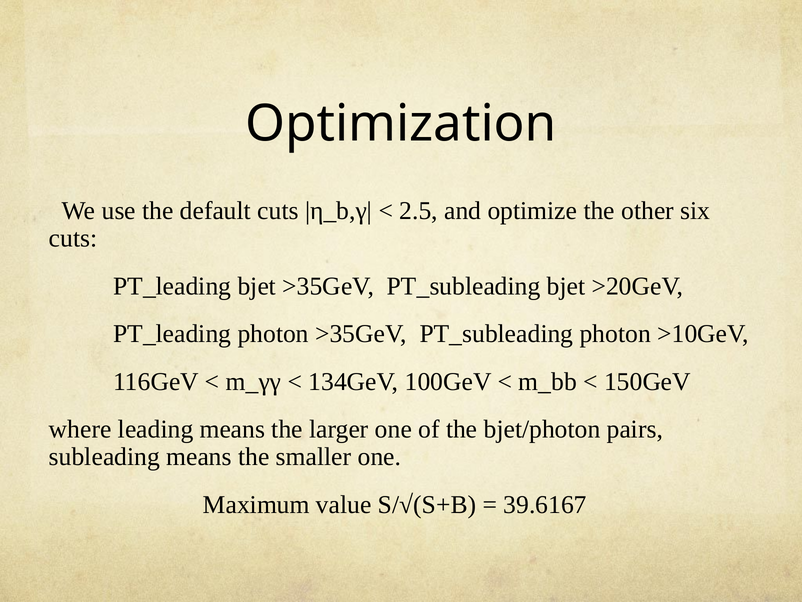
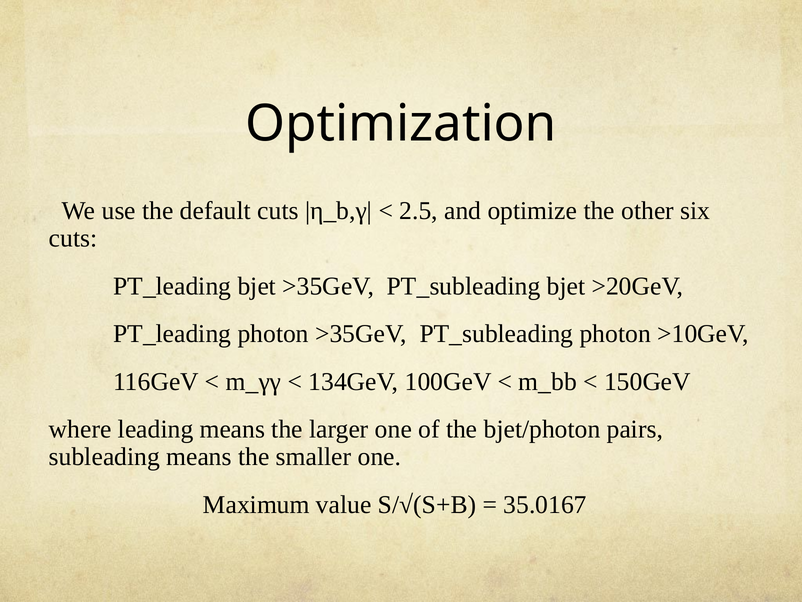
39.6167: 39.6167 -> 35.0167
